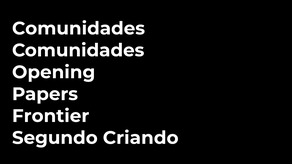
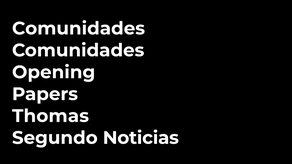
Frontier: Frontier -> Thomas
Criando: Criando -> Noticias
